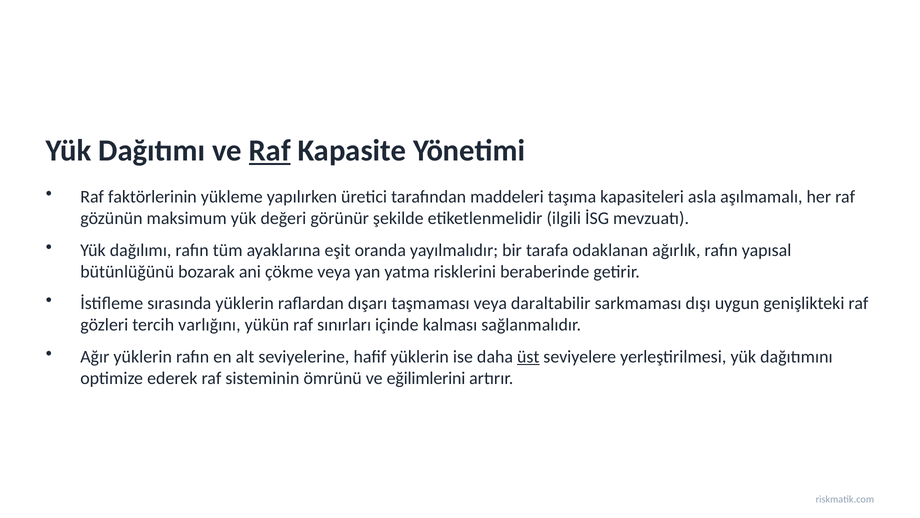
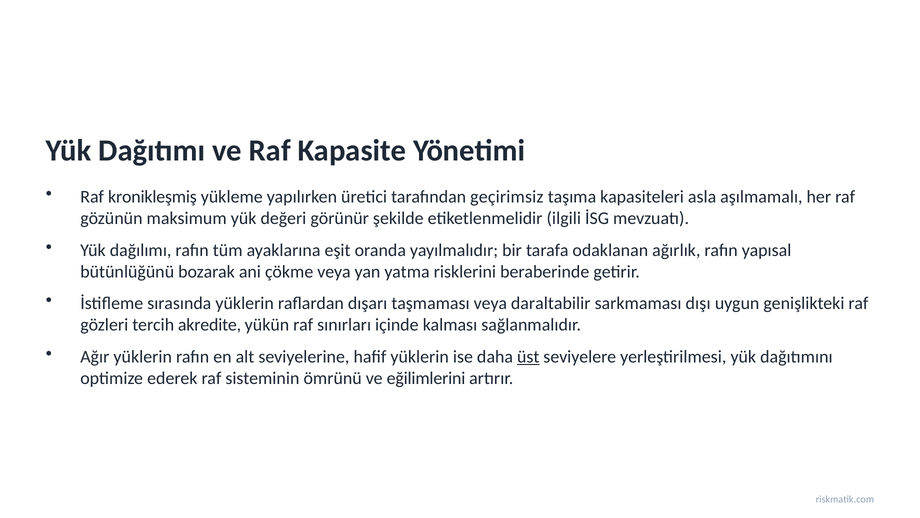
Raf at (270, 151) underline: present -> none
faktörlerinin: faktörlerinin -> kronikleşmiş
maddeleri: maddeleri -> geçirimsiz
varlığını: varlığını -> akredite
